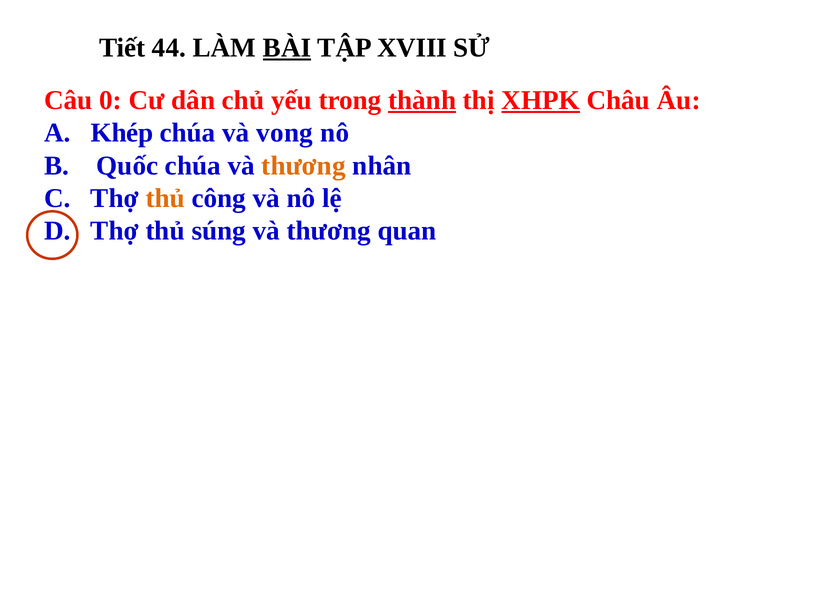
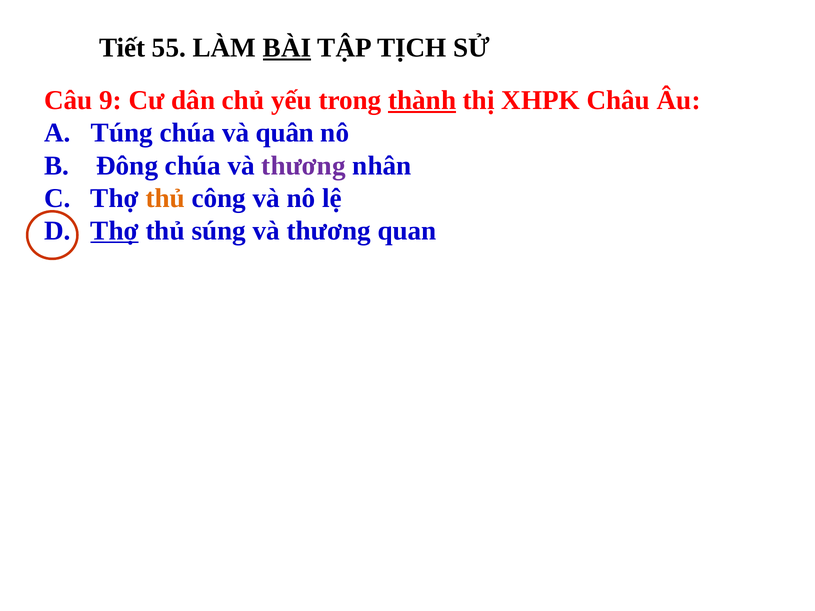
44: 44 -> 55
XVIII: XVIII -> TỊCH
0: 0 -> 9
XHPK underline: present -> none
Khép: Khép -> Túng
vong: vong -> quân
Quốc: Quốc -> Đông
thương at (304, 166) colour: orange -> purple
Thợ at (115, 231) underline: none -> present
